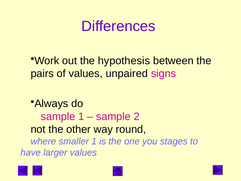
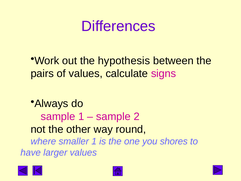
unpaired: unpaired -> calculate
stages: stages -> shores
